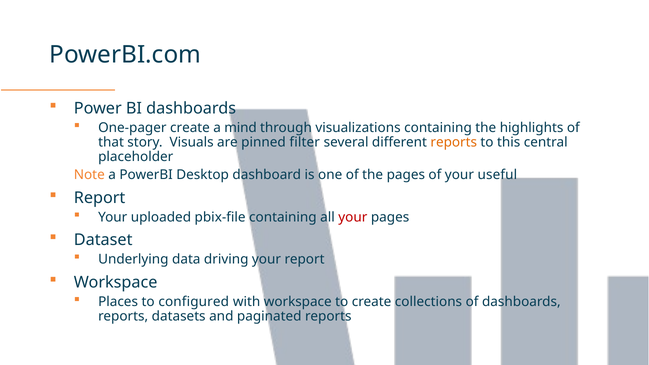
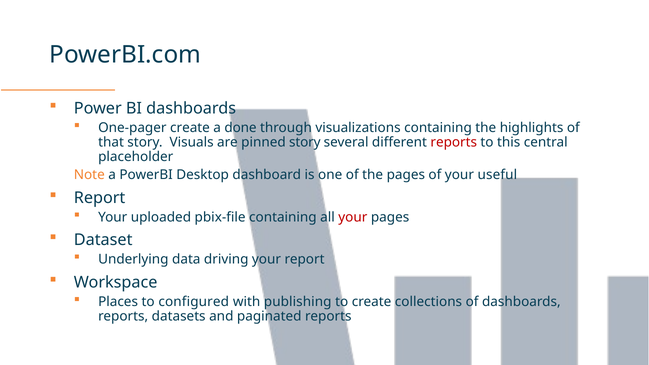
mind: mind -> done
pinned filter: filter -> story
reports at (454, 142) colour: orange -> red
with workspace: workspace -> publishing
